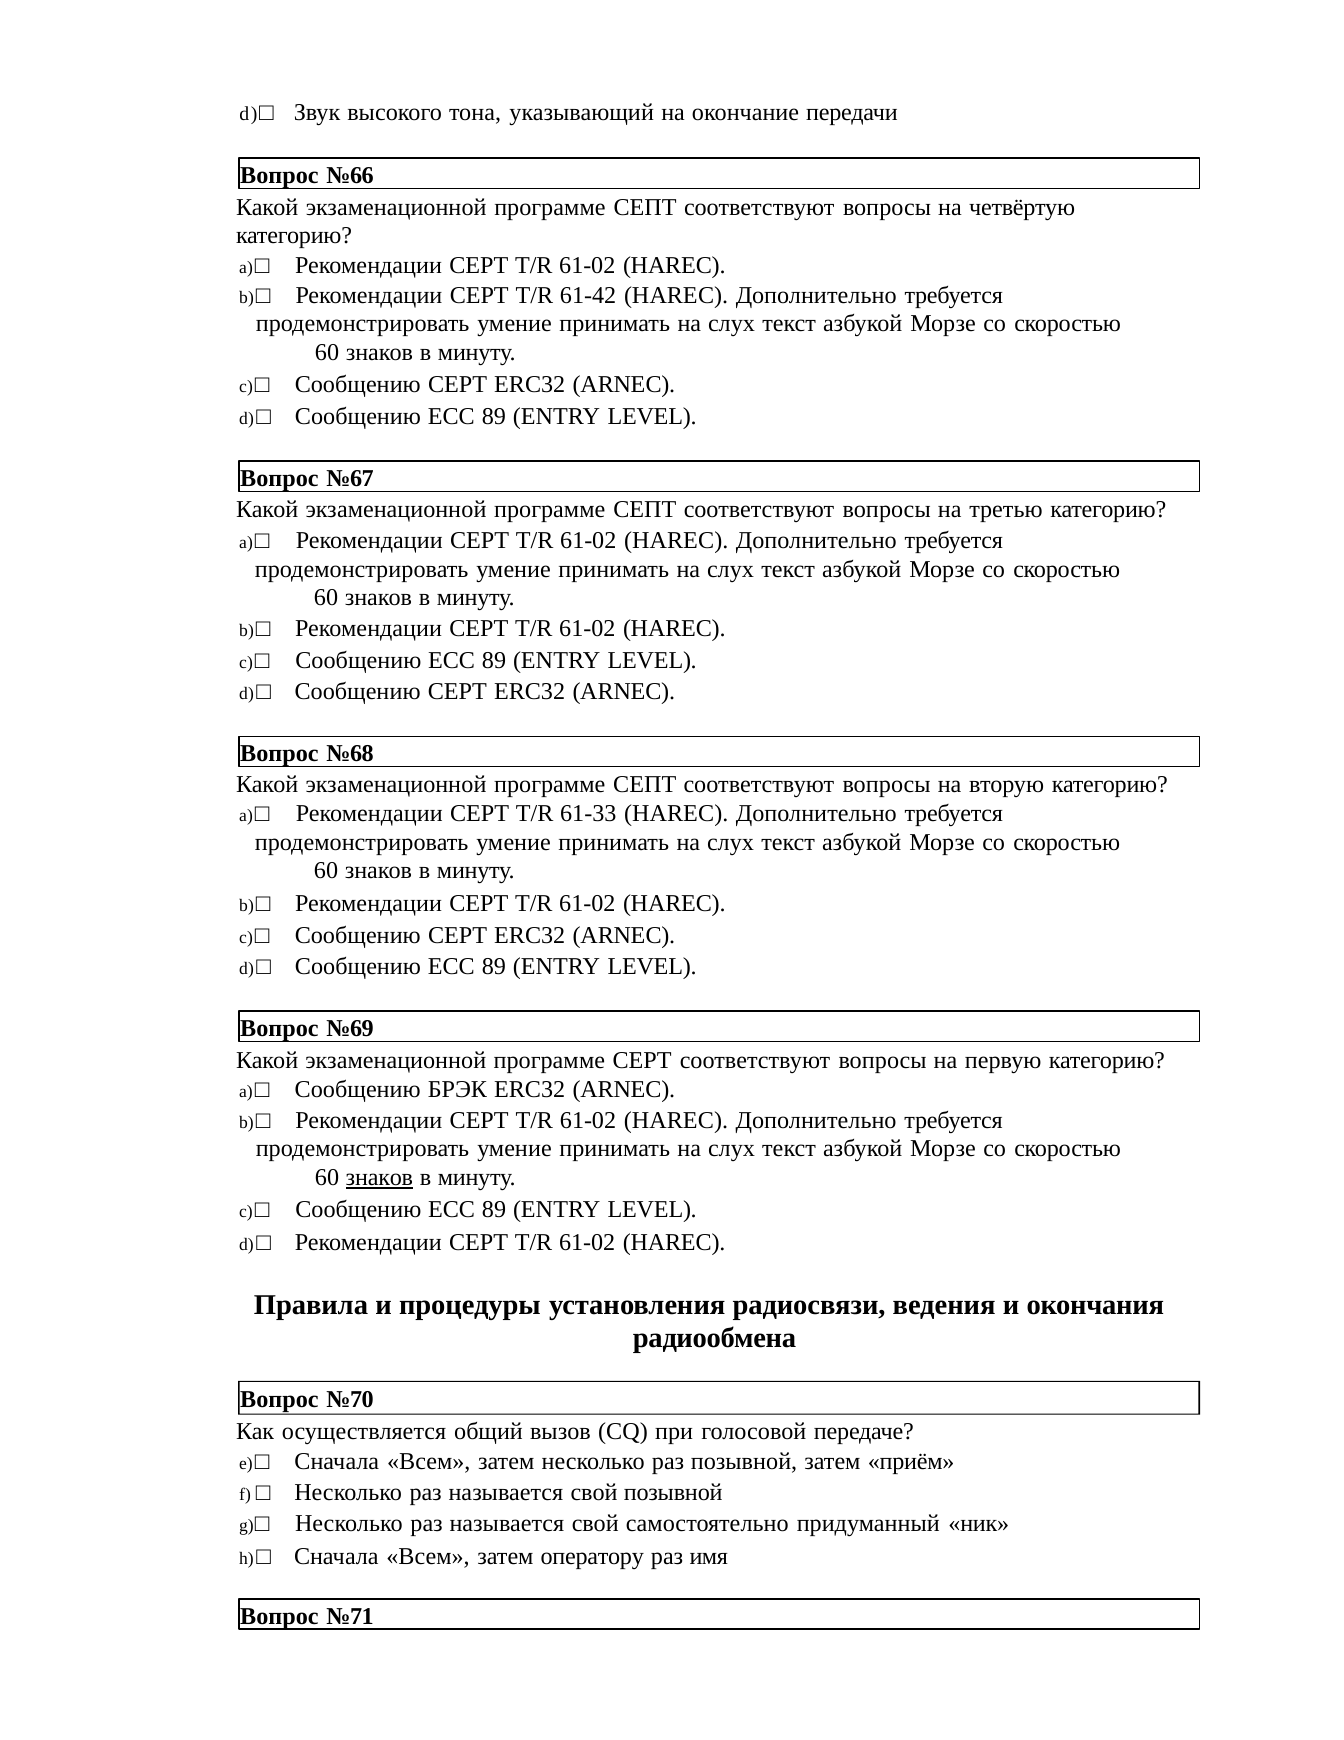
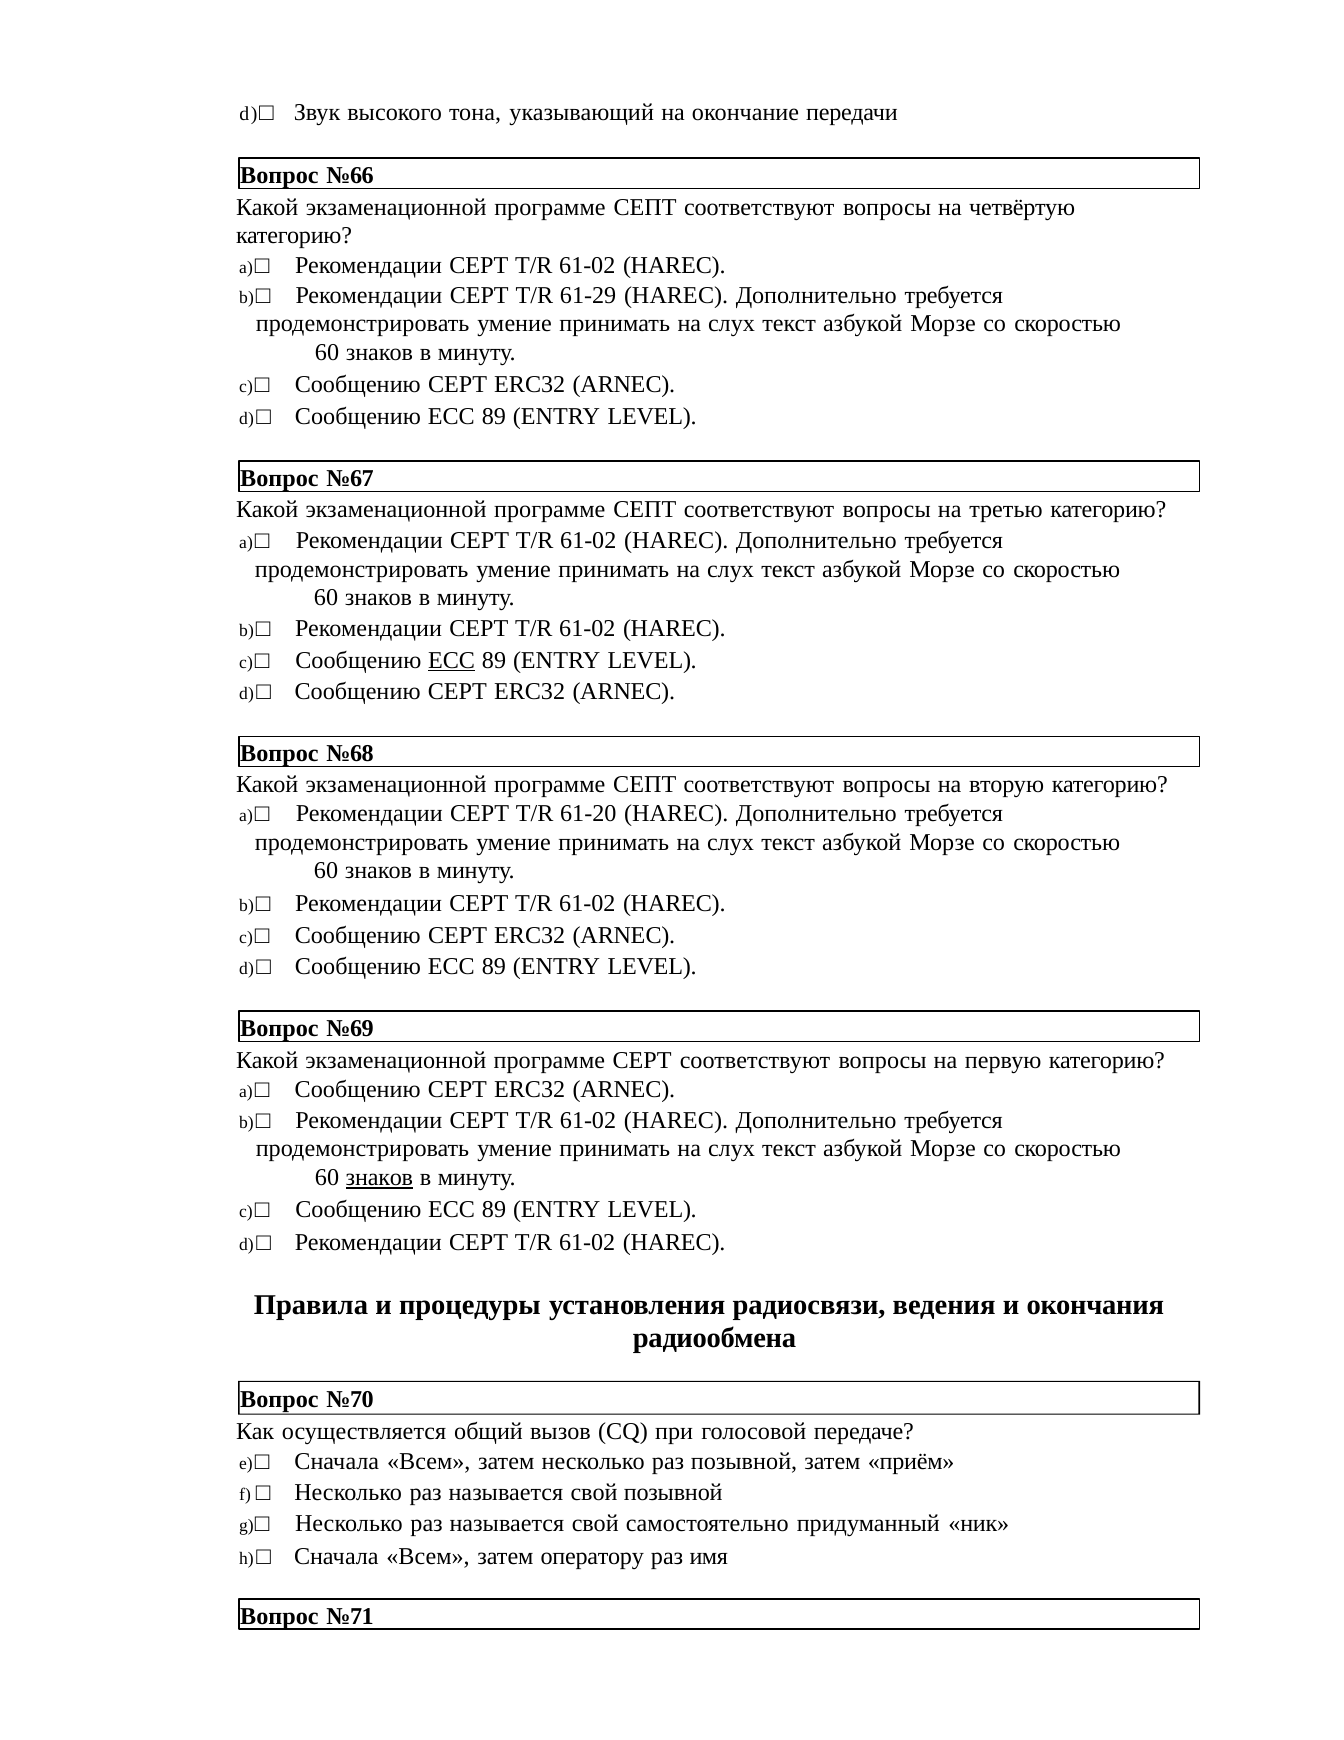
61-42: 61-42 -> 61-29
ECC at (452, 660) underline: none -> present
61-33: 61-33 -> 61-20
БРЭК: БРЭК -> СЕРТ
